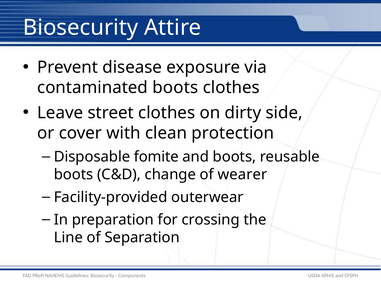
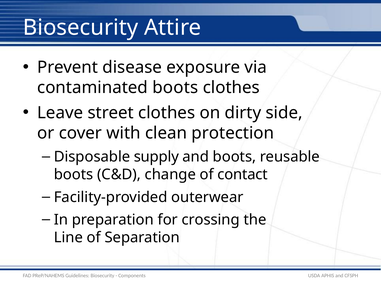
fomite: fomite -> supply
wearer: wearer -> contact
